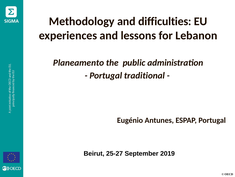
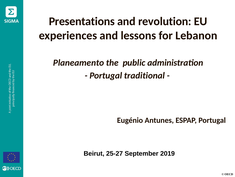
Methodology: Methodology -> Presentations
difficulties: difficulties -> revolution
